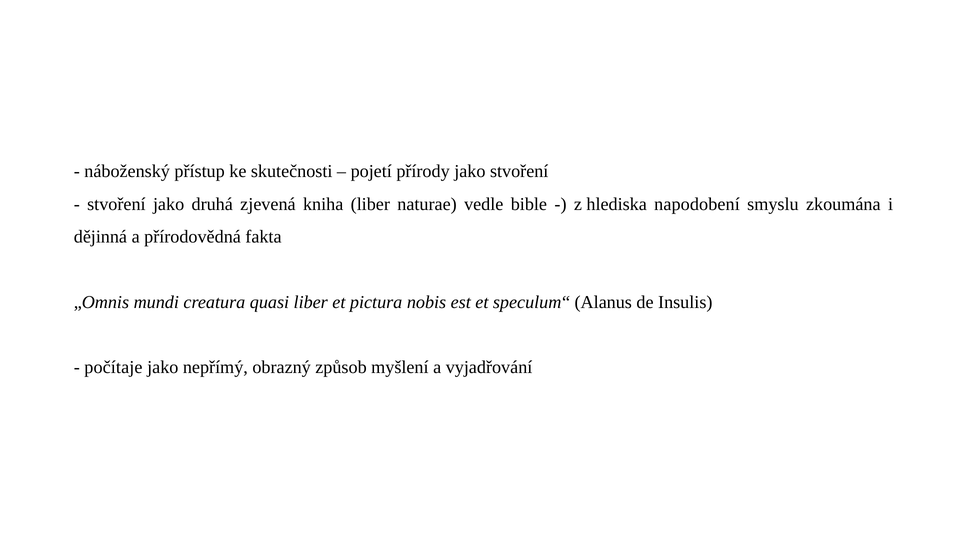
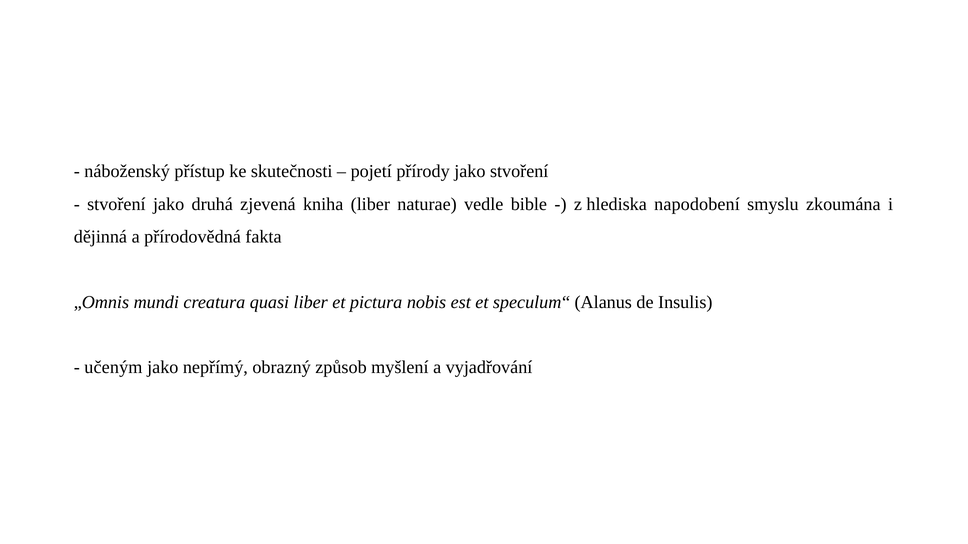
počítaje: počítaje -> učeným
